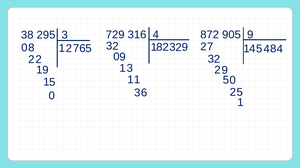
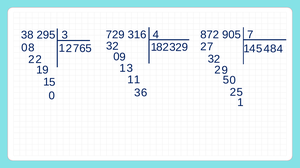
905 9: 9 -> 7
